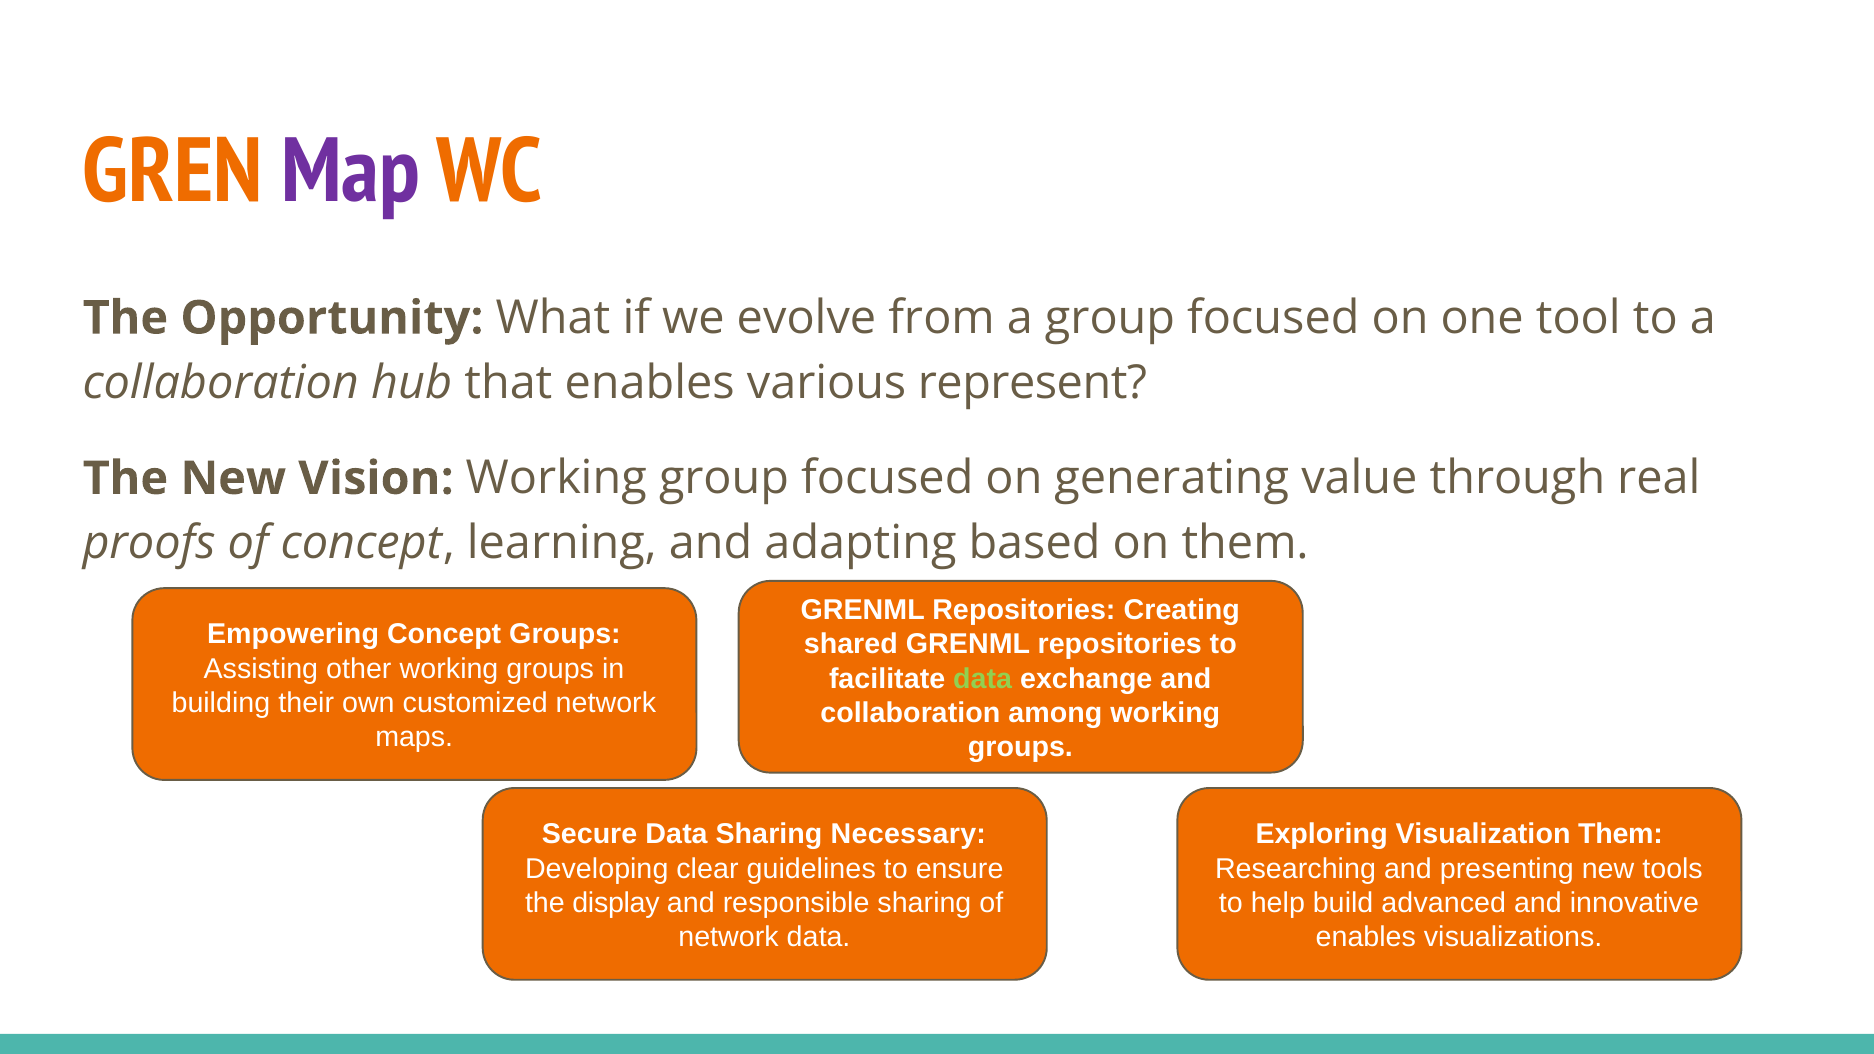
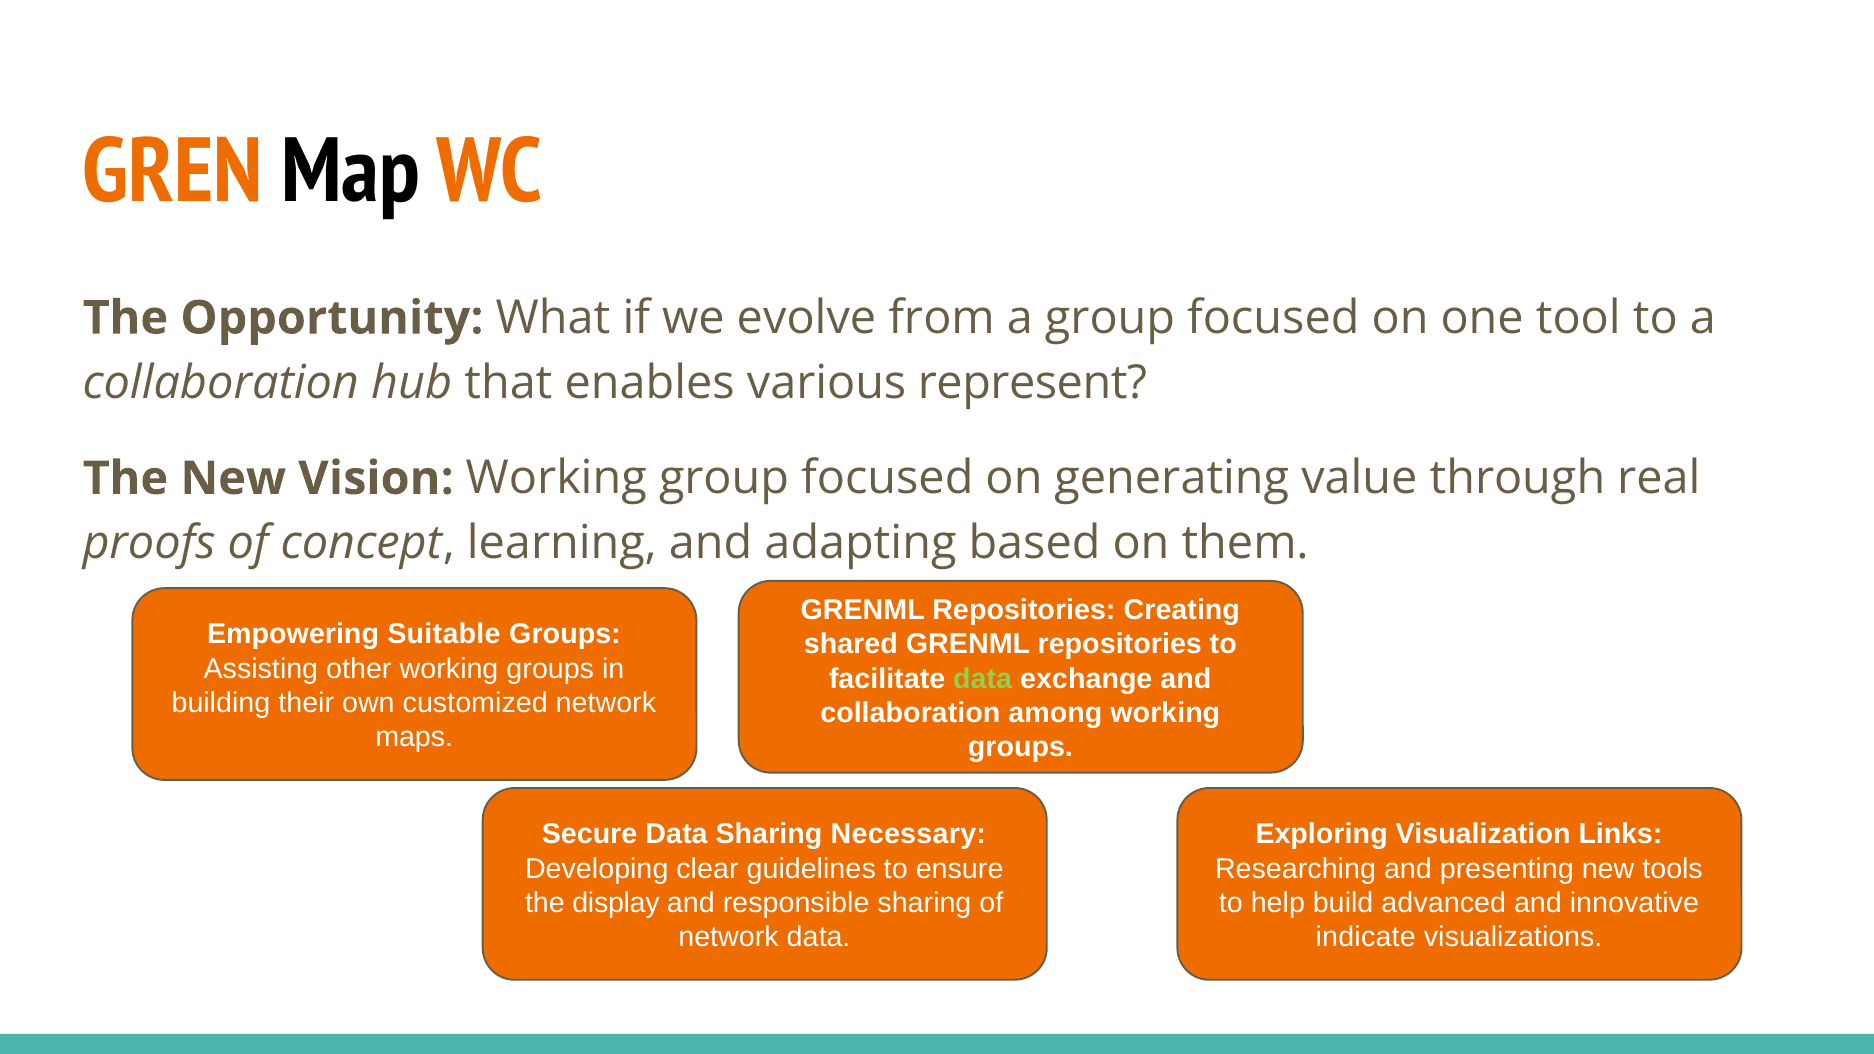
Map colour: purple -> black
Empowering Concept: Concept -> Suitable
Visualization Them: Them -> Links
enables at (1366, 938): enables -> indicate
